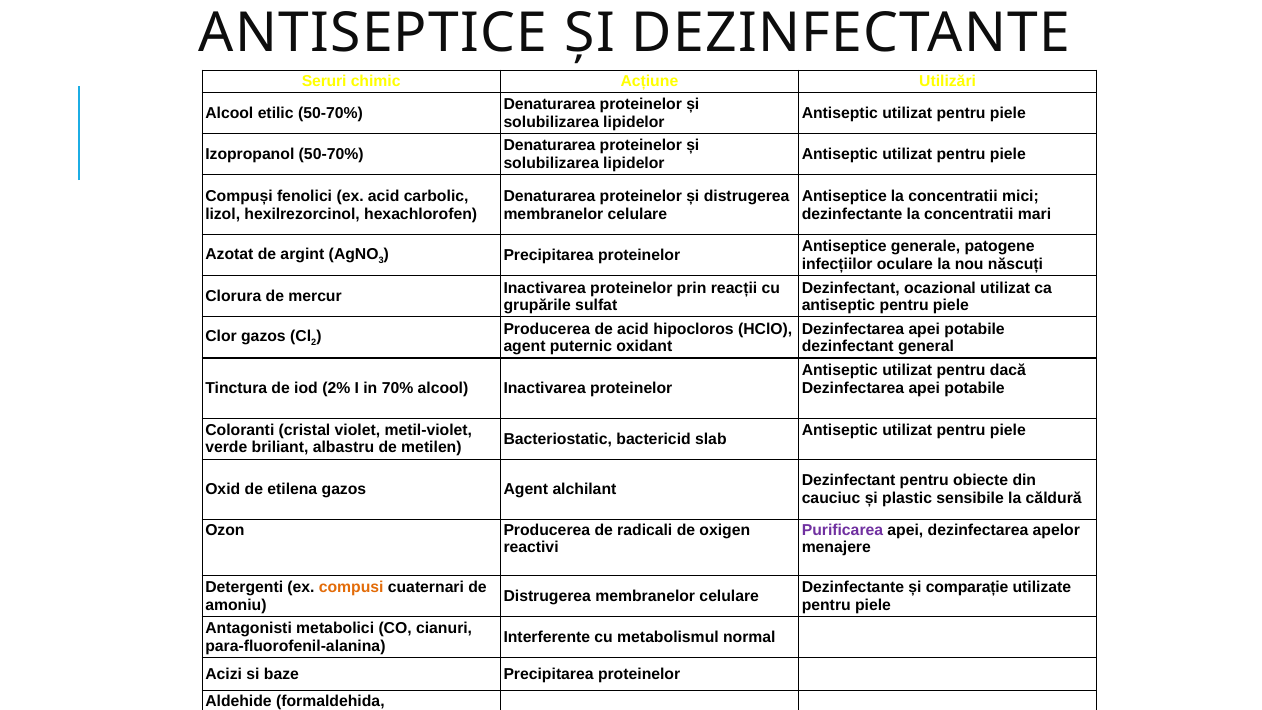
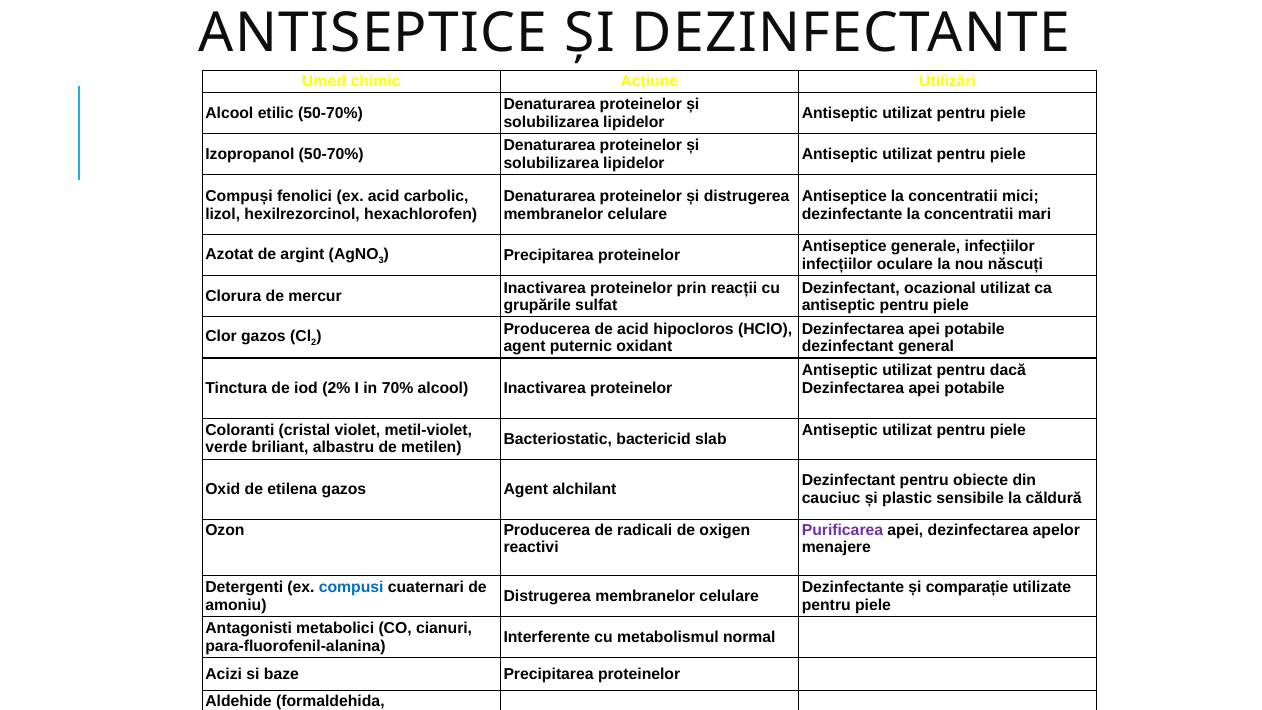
Seruri: Seruri -> Umed
generale patogene: patogene -> infecțiilor
compusi colour: orange -> blue
